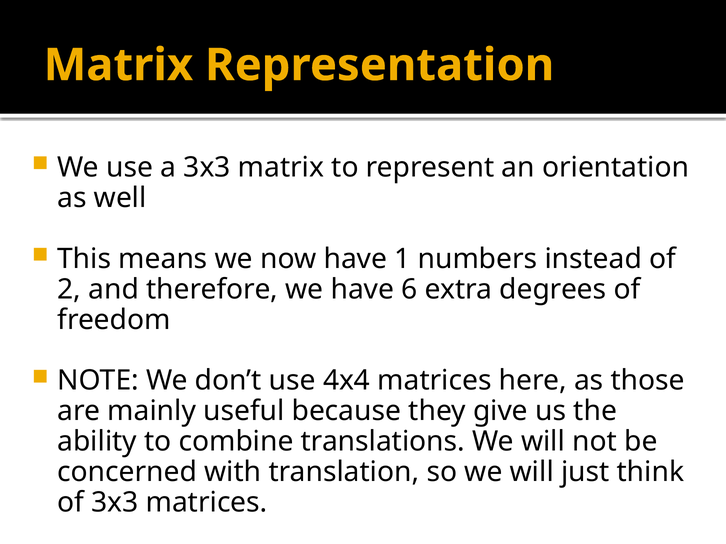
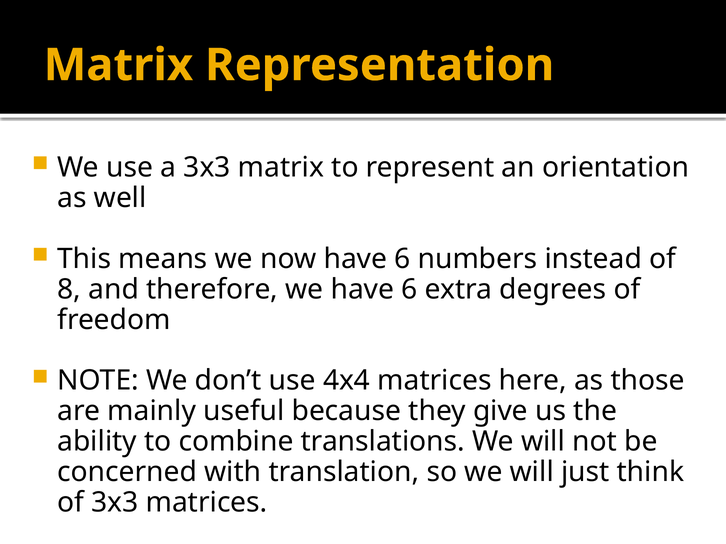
now have 1: 1 -> 6
2: 2 -> 8
